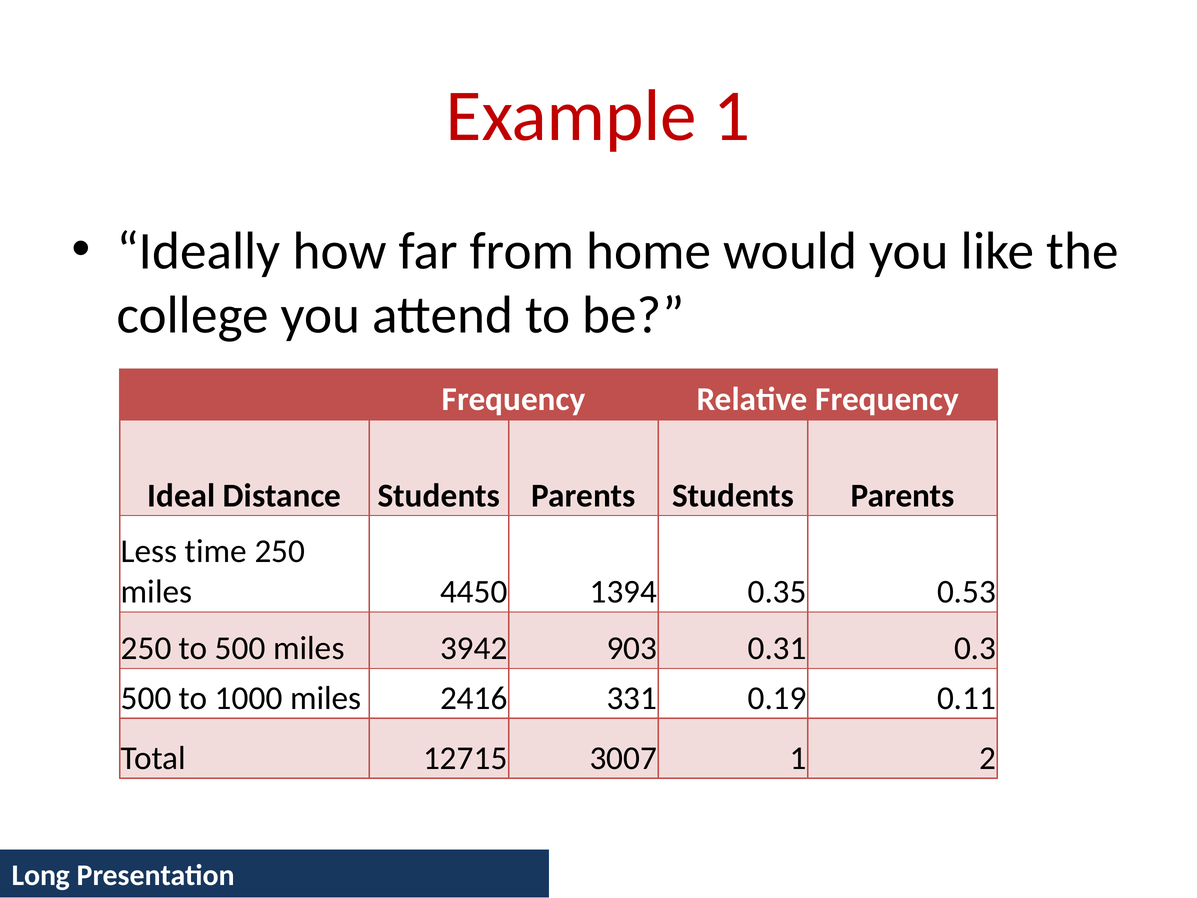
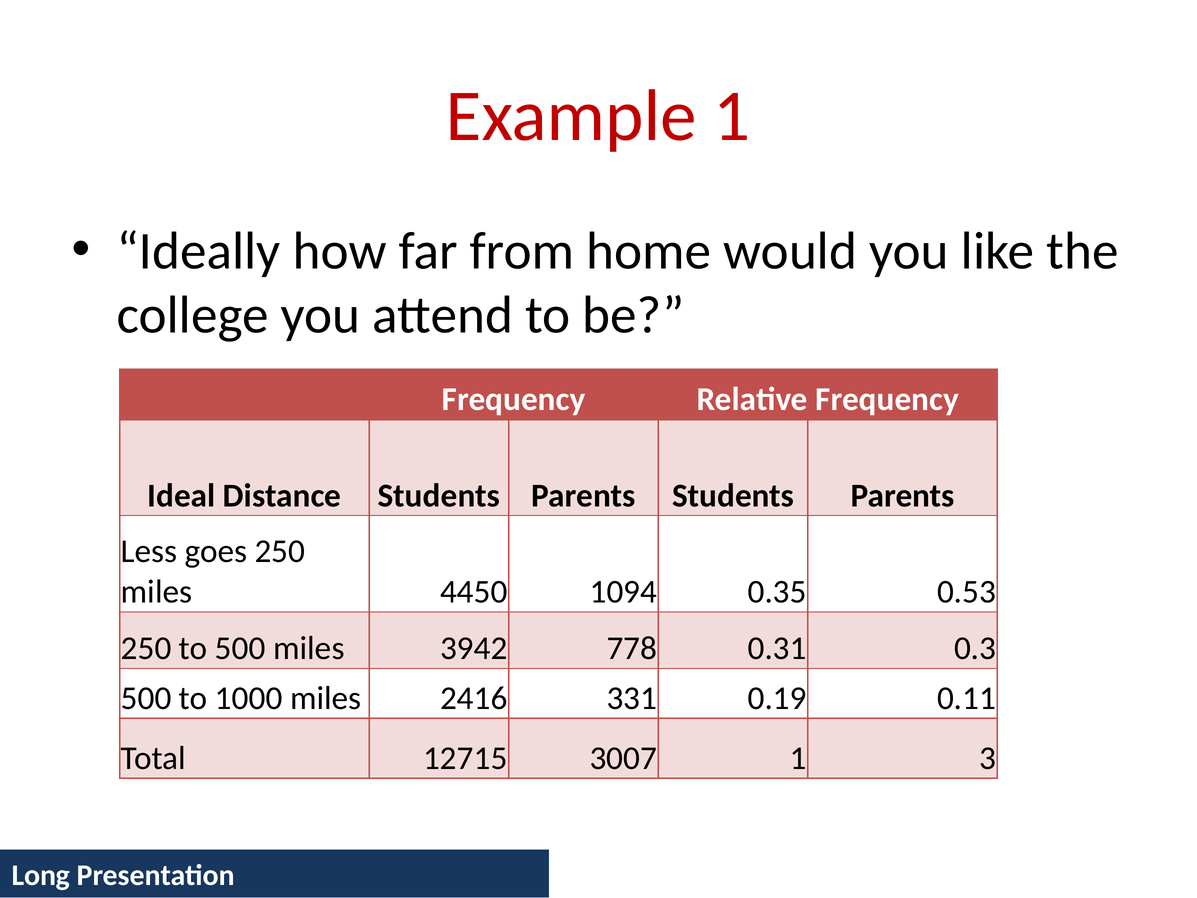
time: time -> goes
1394: 1394 -> 1094
903: 903 -> 778
2: 2 -> 3
